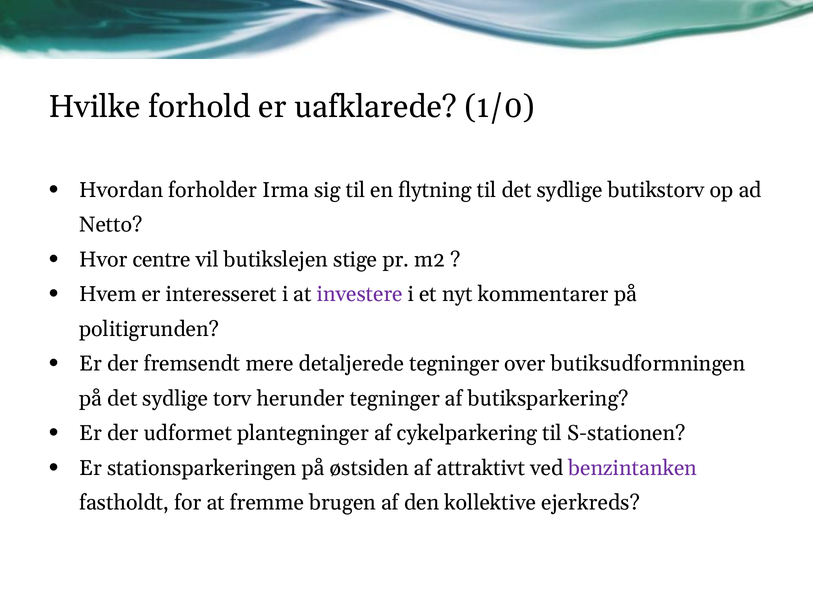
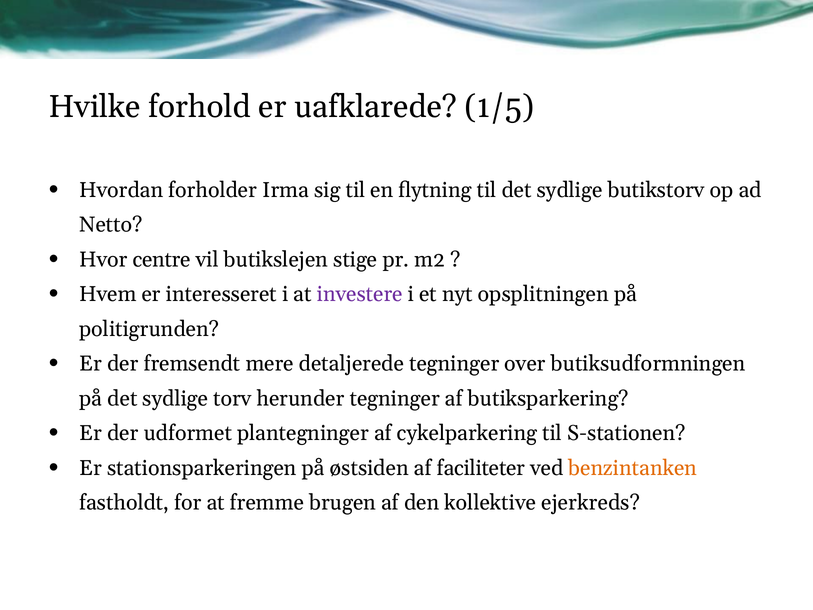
1/0: 1/0 -> 1/5
kommentarer: kommentarer -> opsplitningen
attraktivt: attraktivt -> faciliteter
benzintanken colour: purple -> orange
